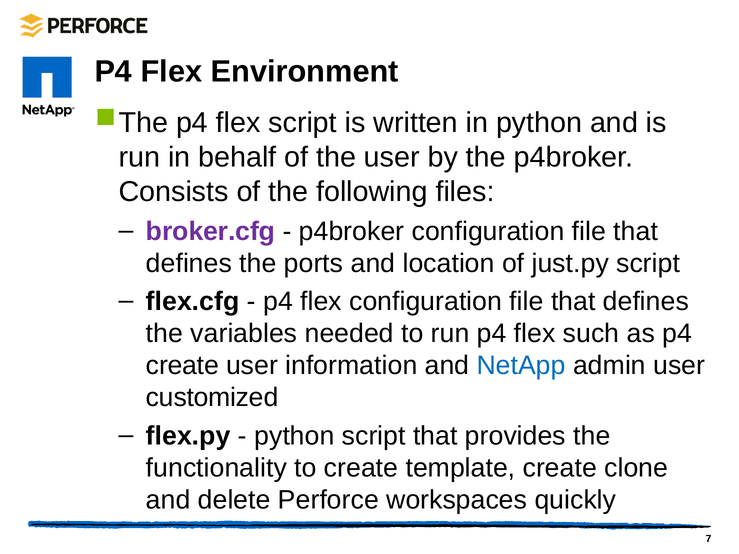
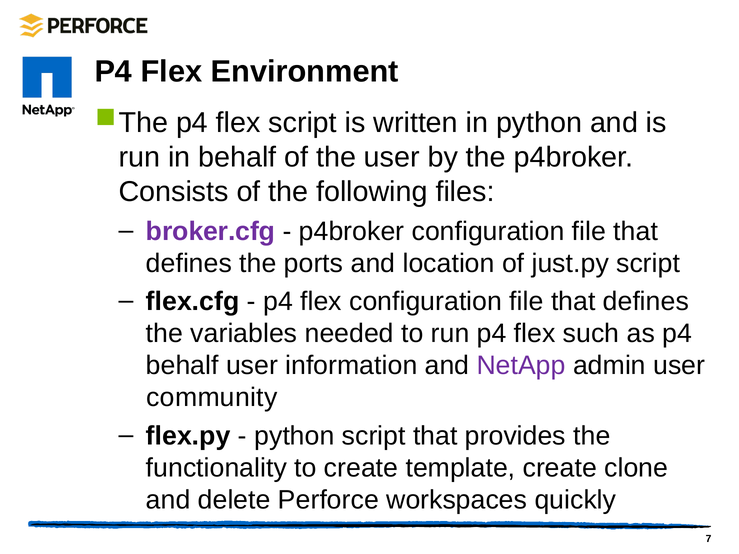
create at (182, 366): create -> behalf
NetApp colour: blue -> purple
customized: customized -> community
